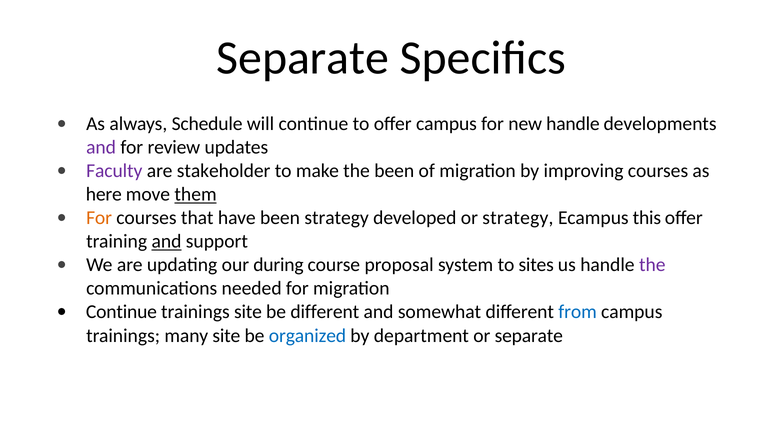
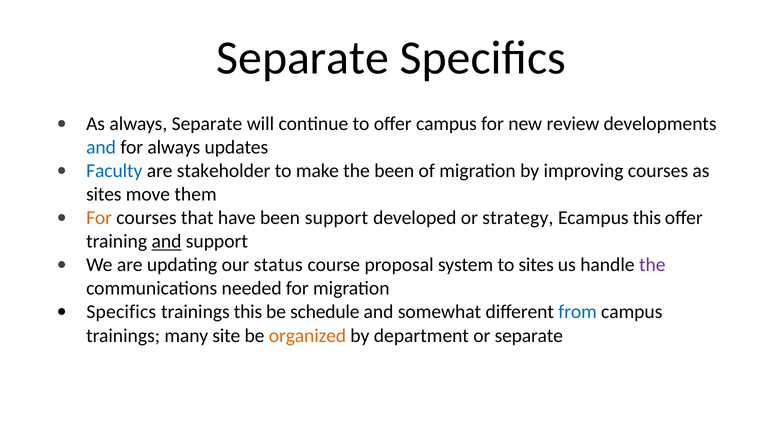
always Schedule: Schedule -> Separate
new handle: handle -> review
and at (101, 147) colour: purple -> blue
for review: review -> always
Faculty colour: purple -> blue
here at (104, 194): here -> sites
them underline: present -> none
been strategy: strategy -> support
during: during -> status
Continue at (121, 312): Continue -> Specifics
trainings site: site -> this
be different: different -> schedule
organized colour: blue -> orange
